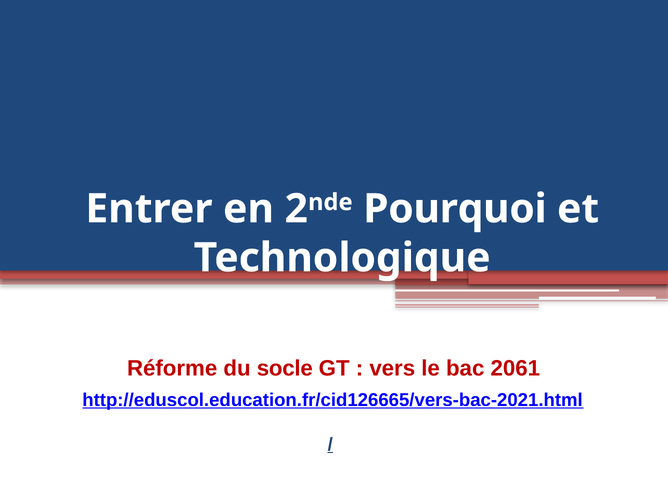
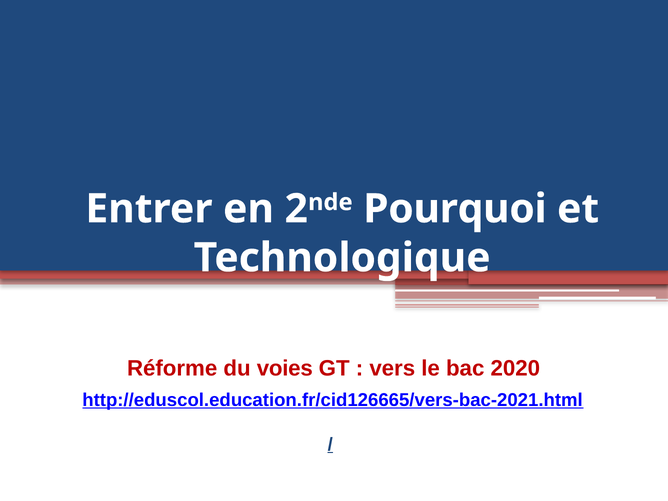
socle: socle -> voies
2061: 2061 -> 2020
